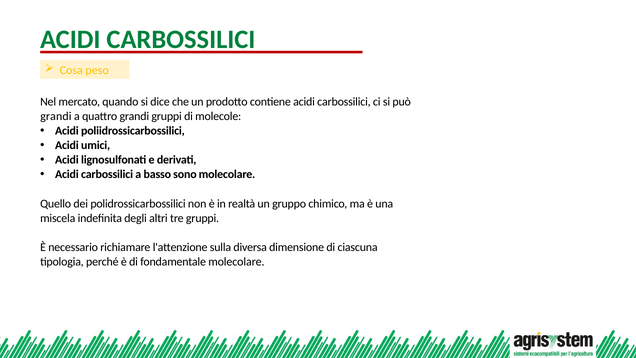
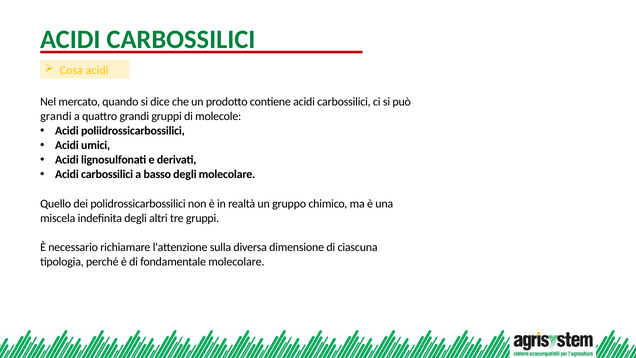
Cosa peso: peso -> acidi
basso sono: sono -> degli
